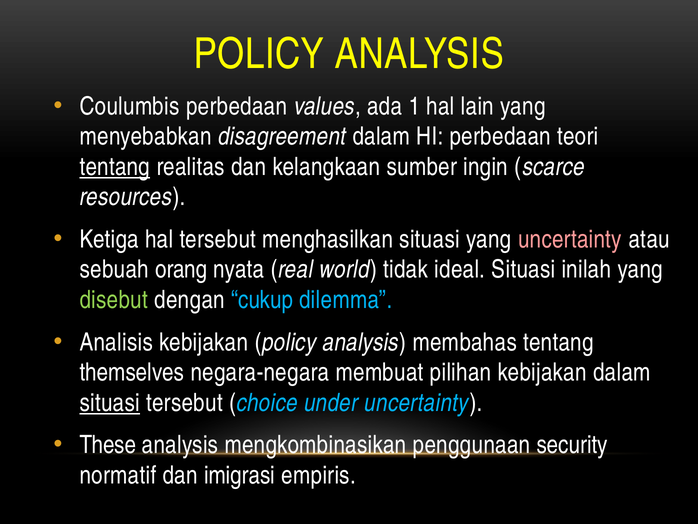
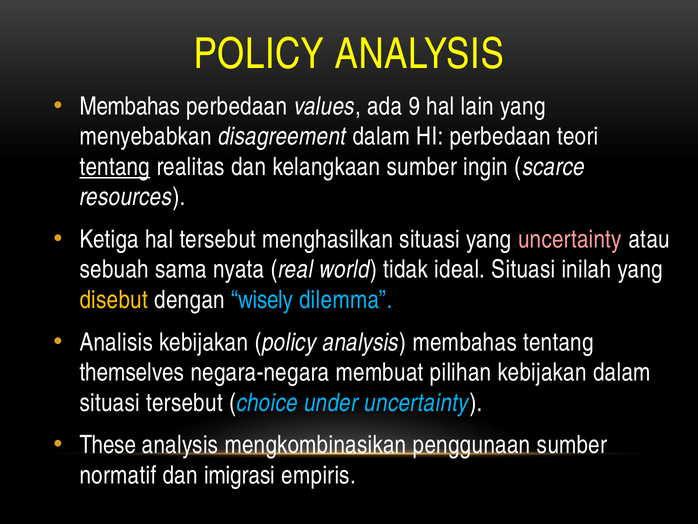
Coulumbis at (130, 106): Coulumbis -> Membahas
1: 1 -> 9
orang: orang -> sama
disebut colour: light green -> yellow
cukup: cukup -> wisely
situasi at (110, 402) underline: present -> none
penggunaan security: security -> sumber
